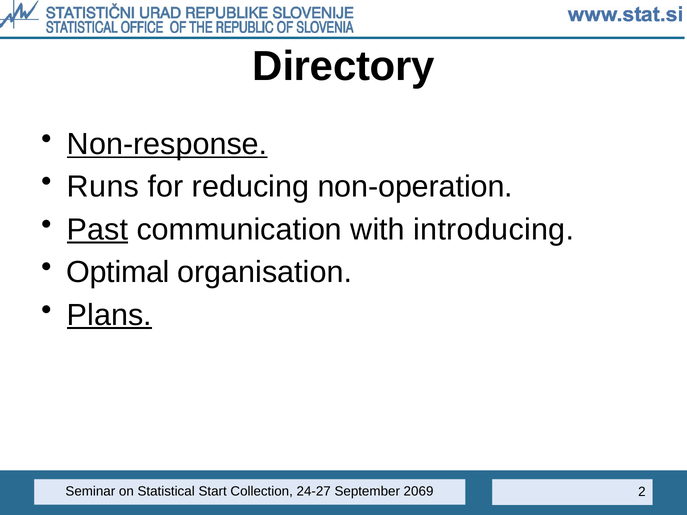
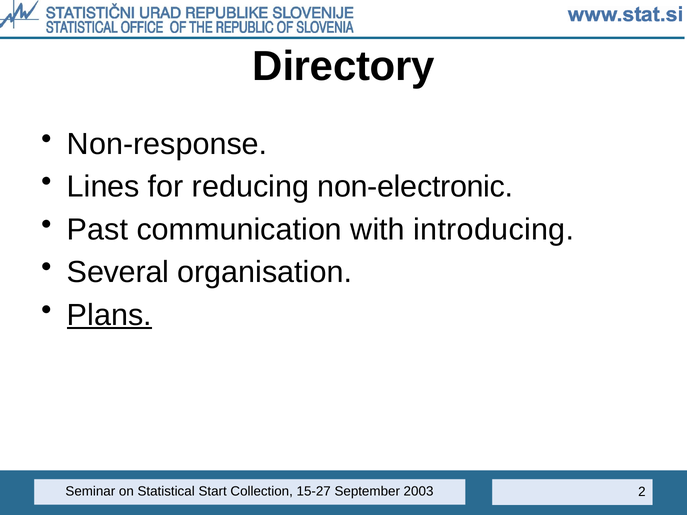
Non-response underline: present -> none
Runs: Runs -> Lines
non-operation: non-operation -> non-electronic
Past underline: present -> none
Optimal: Optimal -> Several
24-27: 24-27 -> 15-27
2069: 2069 -> 2003
